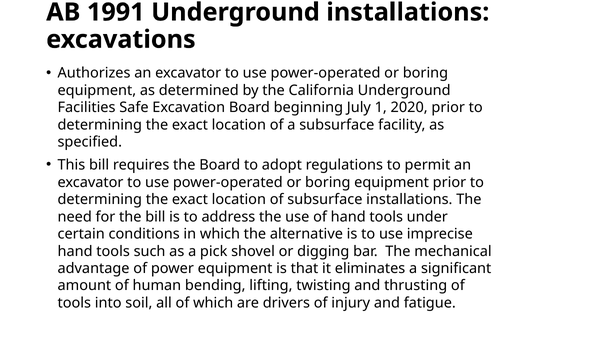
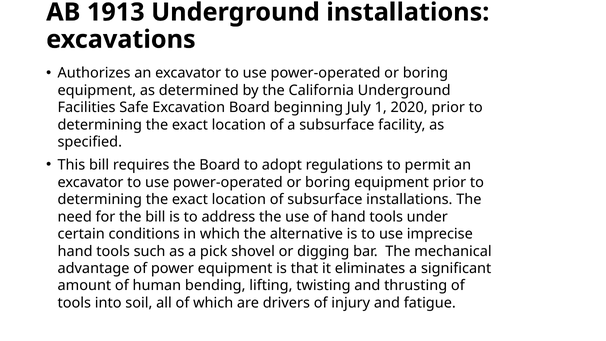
1991: 1991 -> 1913
